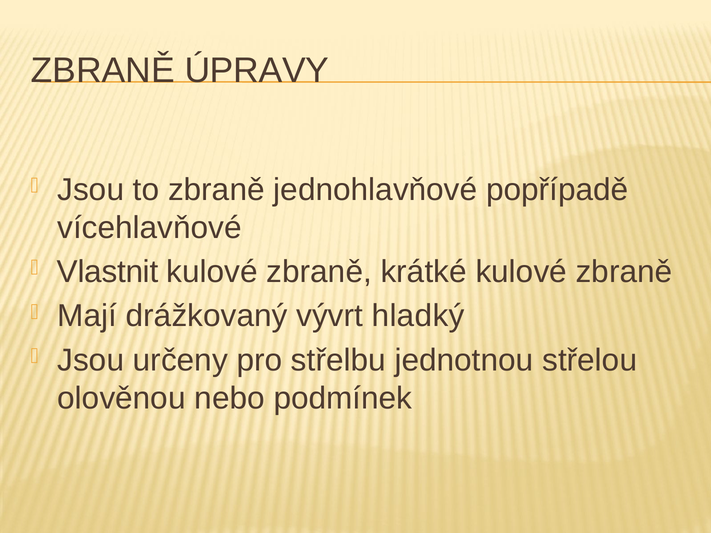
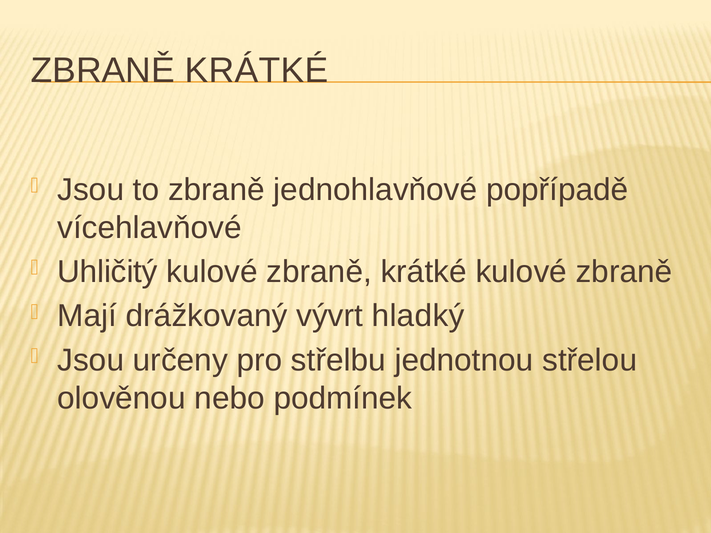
ÚPRAVY at (257, 71): ÚPRAVY -> KRÁTKÉ
Vlastnit: Vlastnit -> Uhličitý
